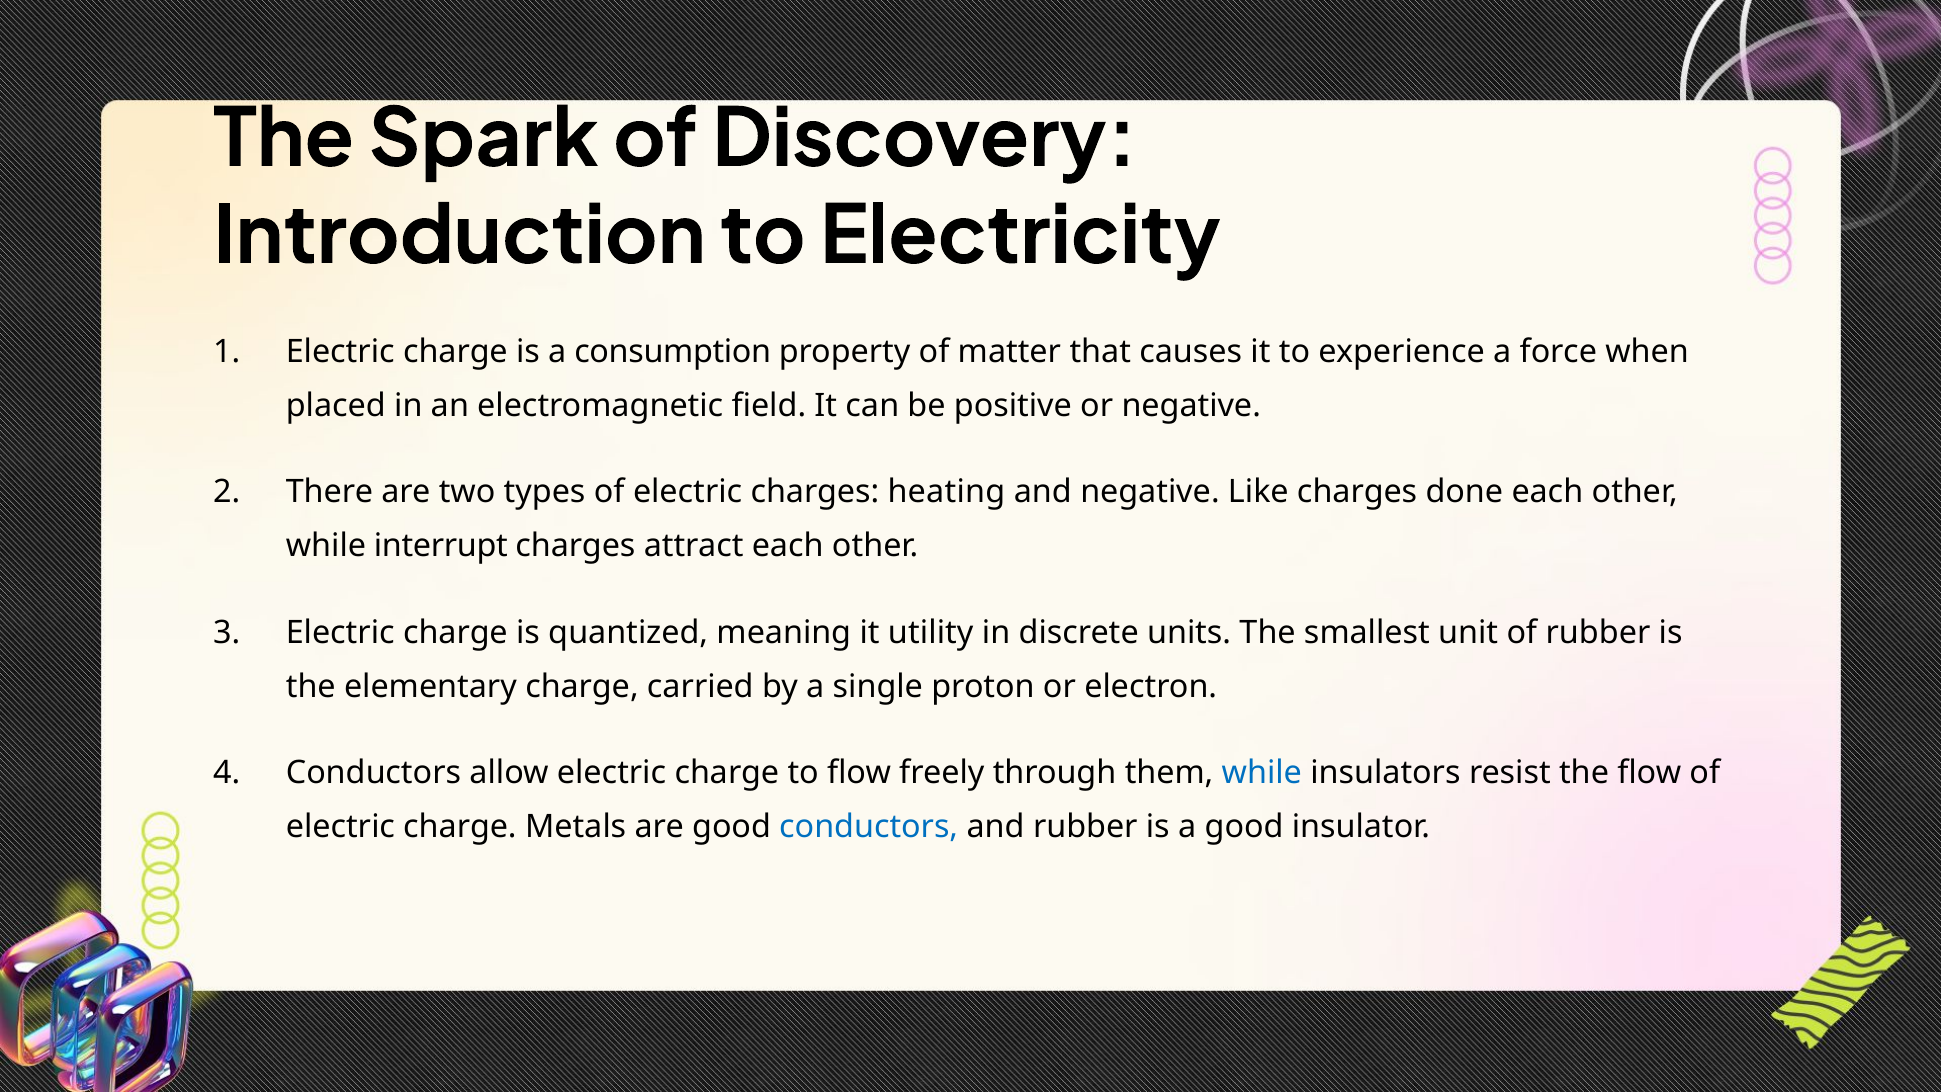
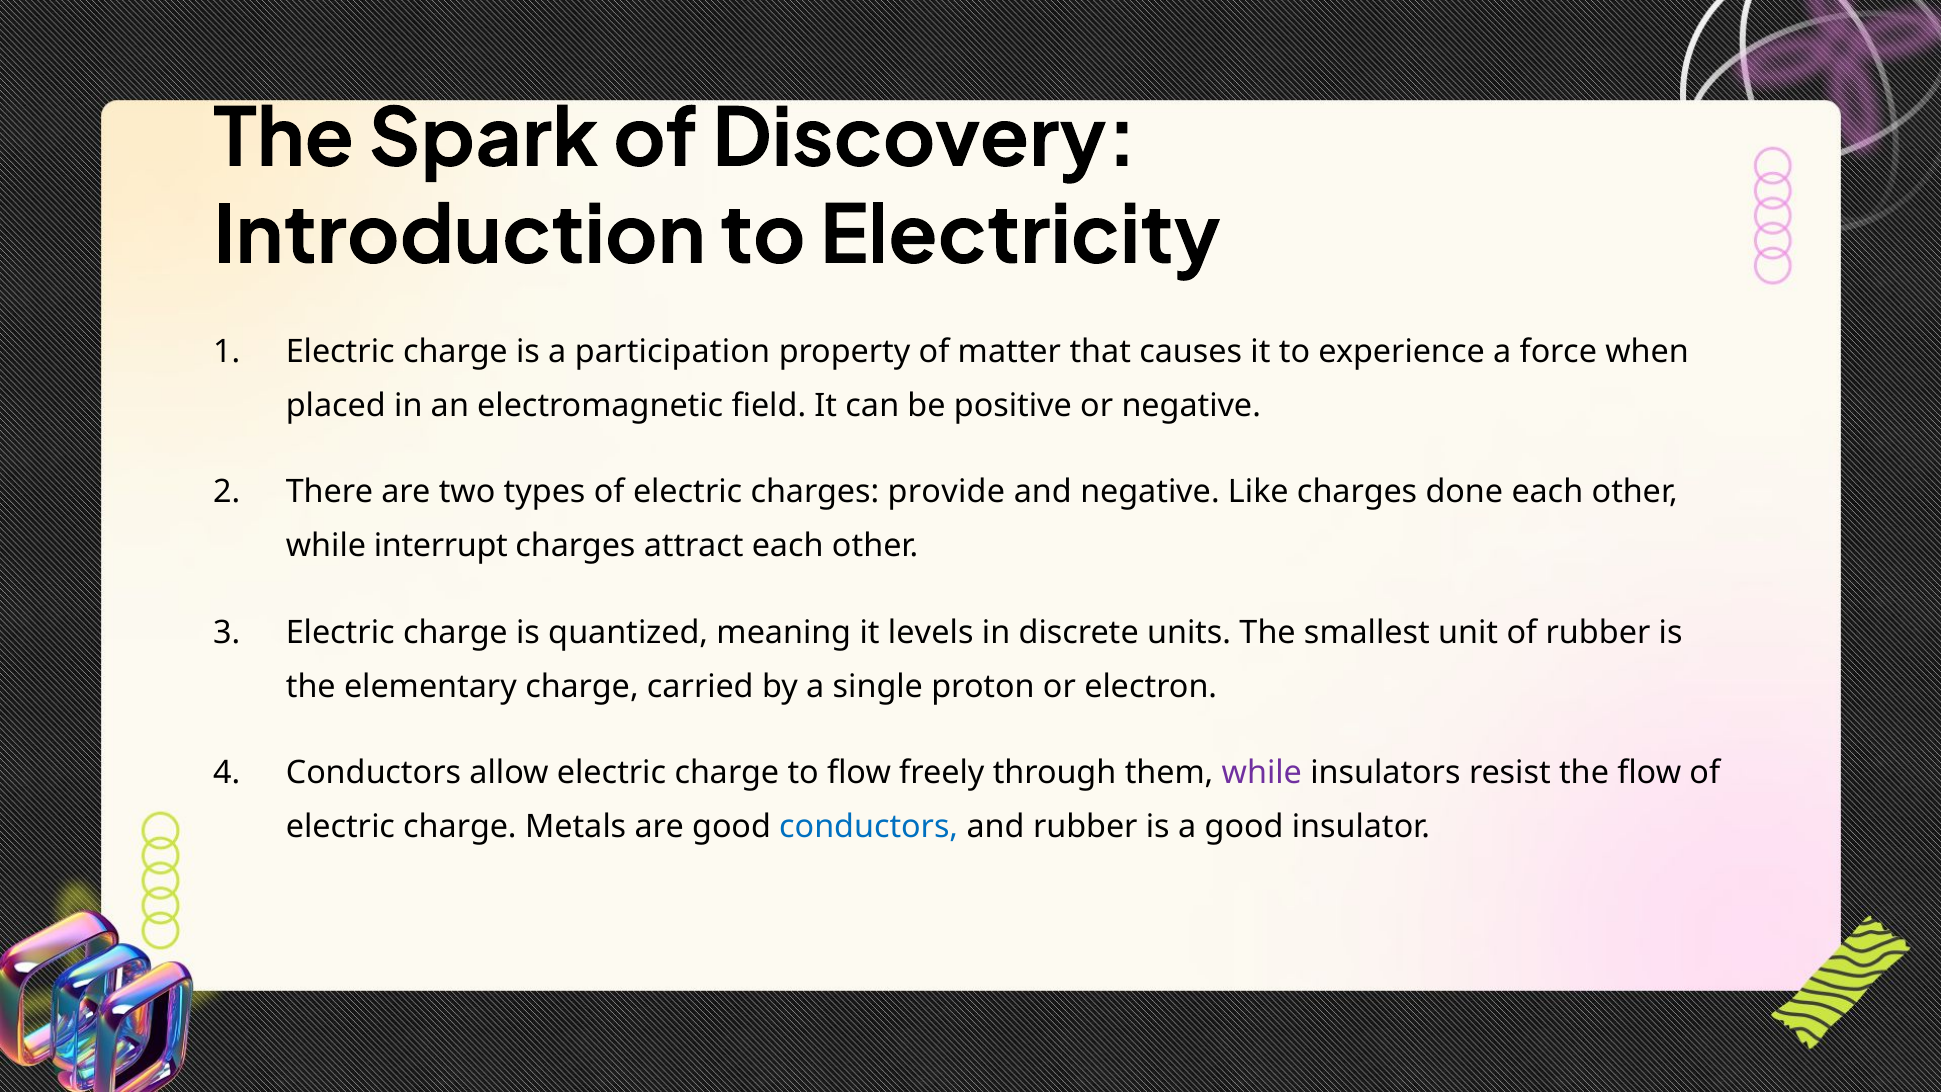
consumption: consumption -> participation
heating: heating -> provide
utility: utility -> levels
while at (1262, 773) colour: blue -> purple
